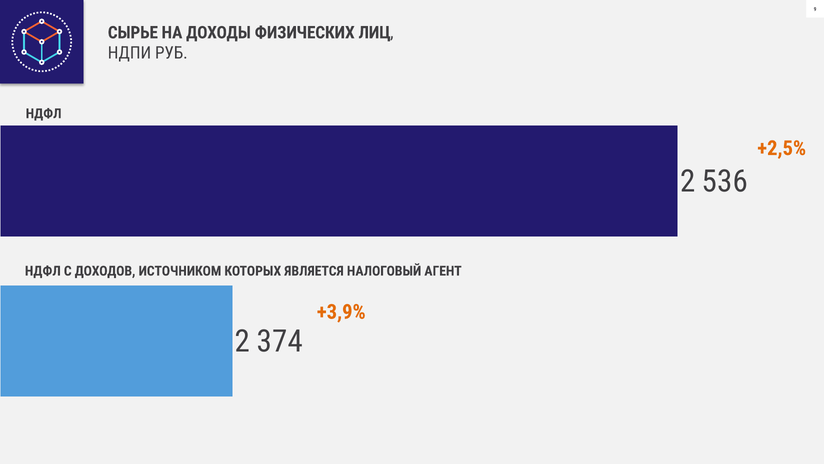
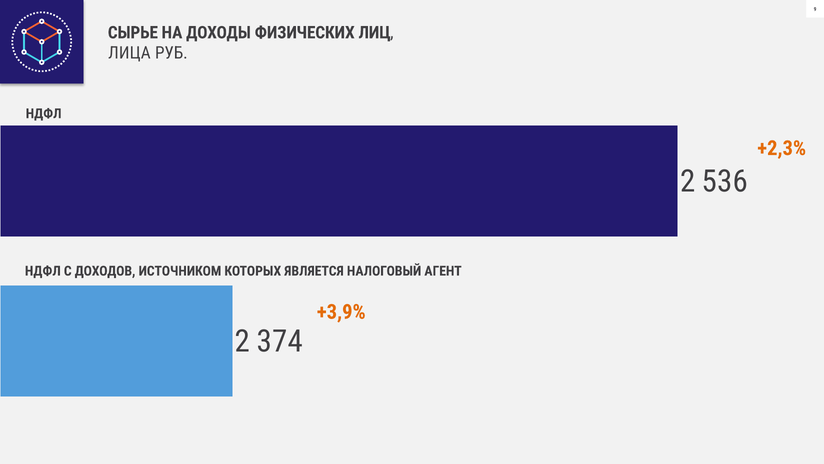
НДПИ: НДПИ -> ЛИЦА
+2,5%: +2,5% -> +2,3%
